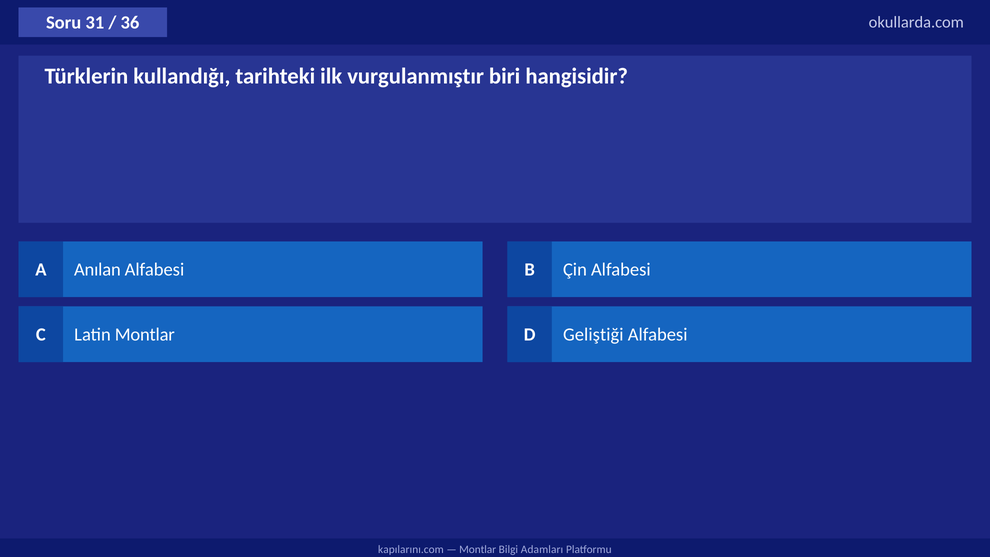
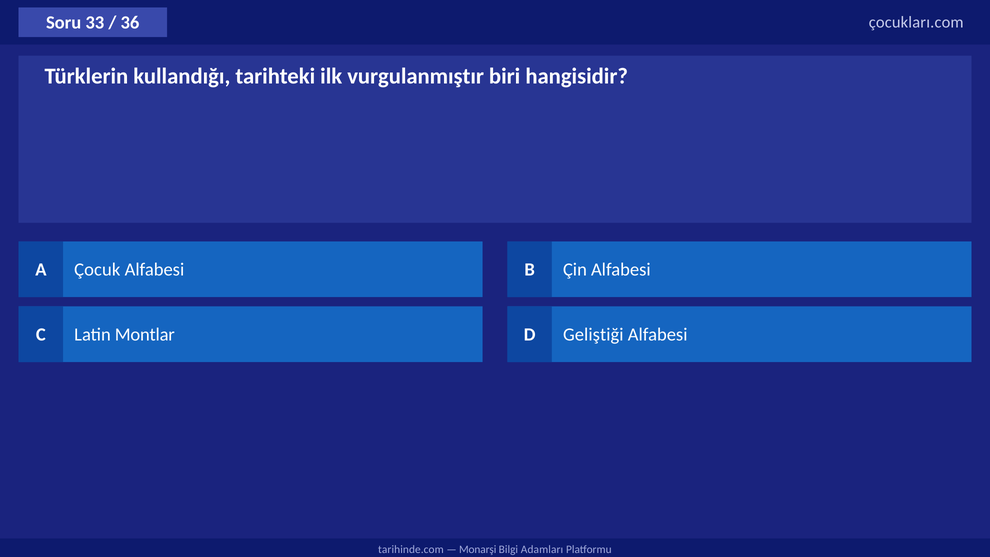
31: 31 -> 33
okullarda.com: okullarda.com -> çocukları.com
Anılan: Anılan -> Çocuk
kapılarını.com: kapılarını.com -> tarihinde.com
Montlar at (478, 549): Montlar -> Monarşi
